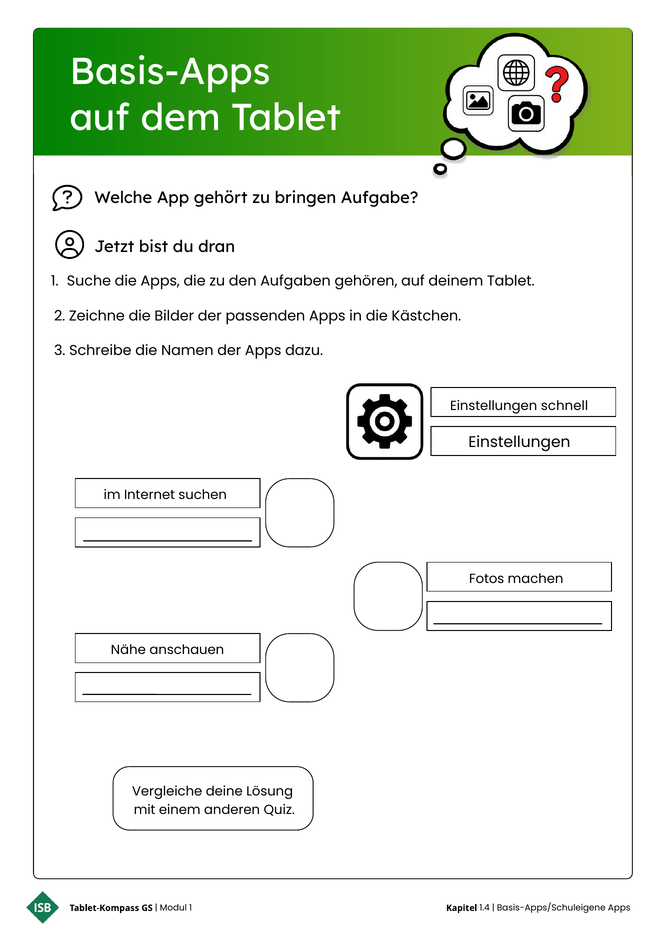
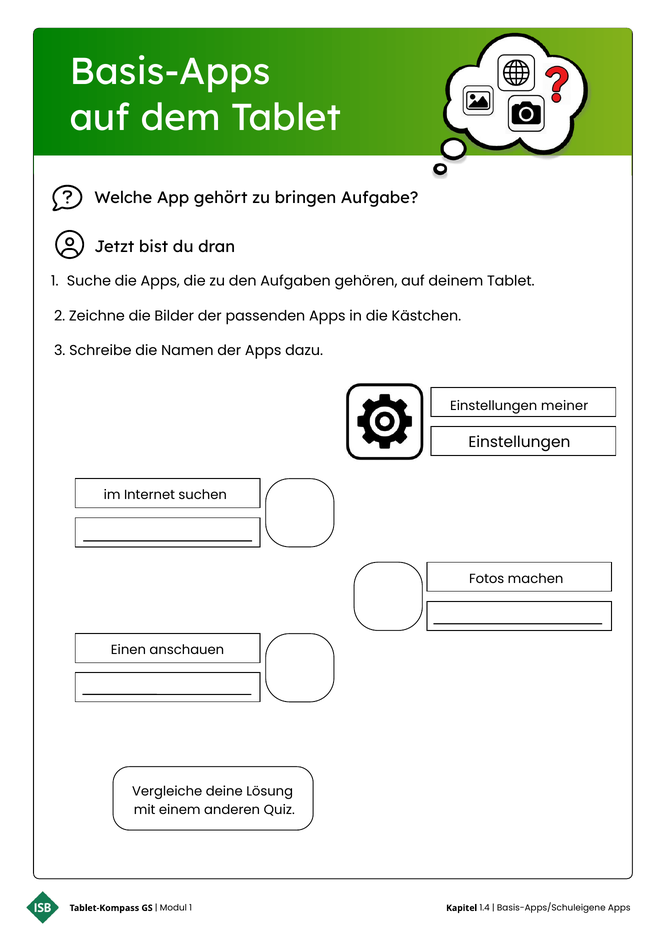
schnell: schnell -> meiner
Nähe: Nähe -> Einen
